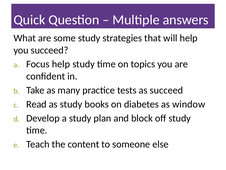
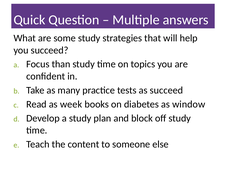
Focus help: help -> than
as study: study -> week
